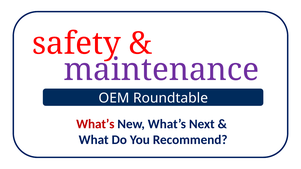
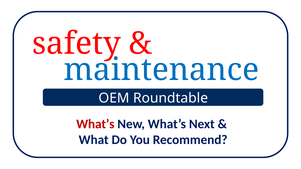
maintenance colour: purple -> blue
